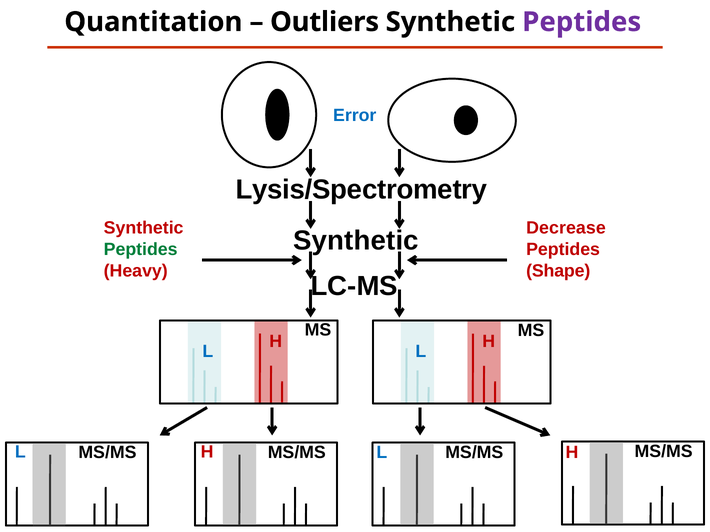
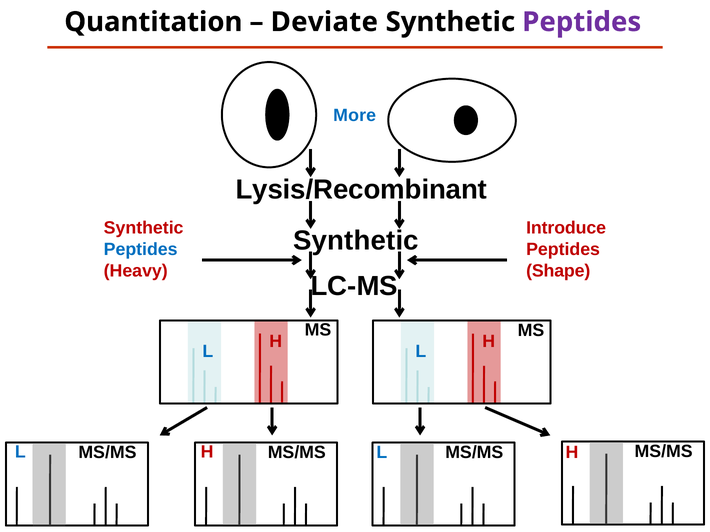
Outliers: Outliers -> Deviate
Error: Error -> More
Lysis/Spectrometry: Lysis/Spectrometry -> Lysis/Recombinant
Decrease: Decrease -> Introduce
Peptides at (141, 250) colour: green -> blue
